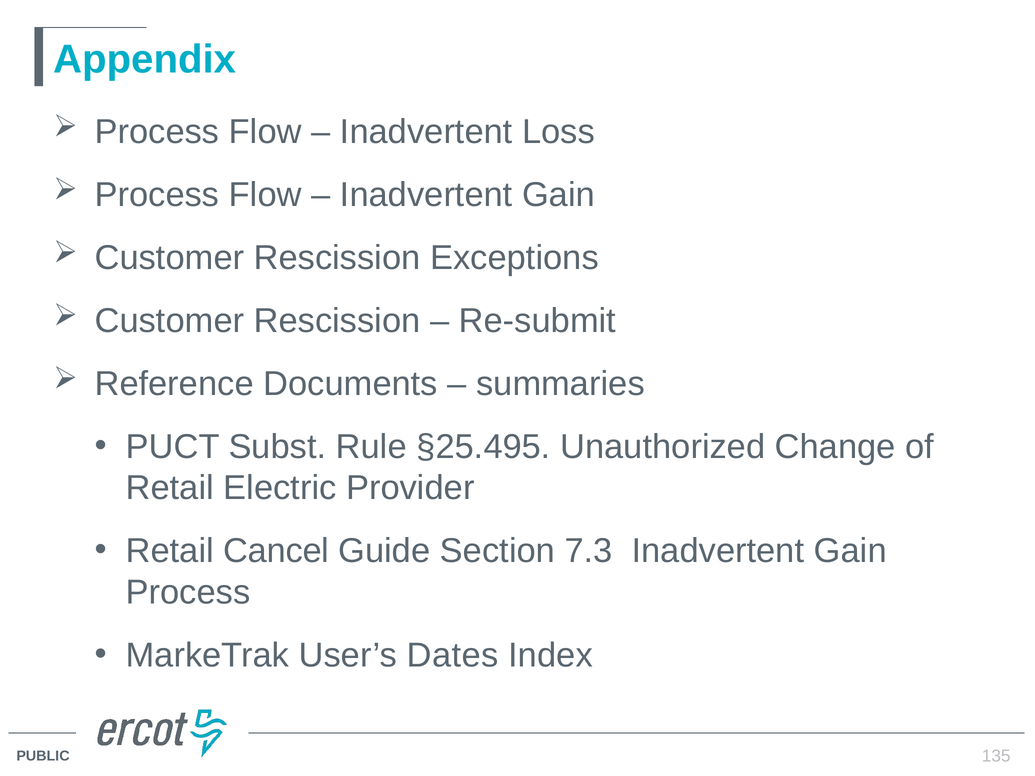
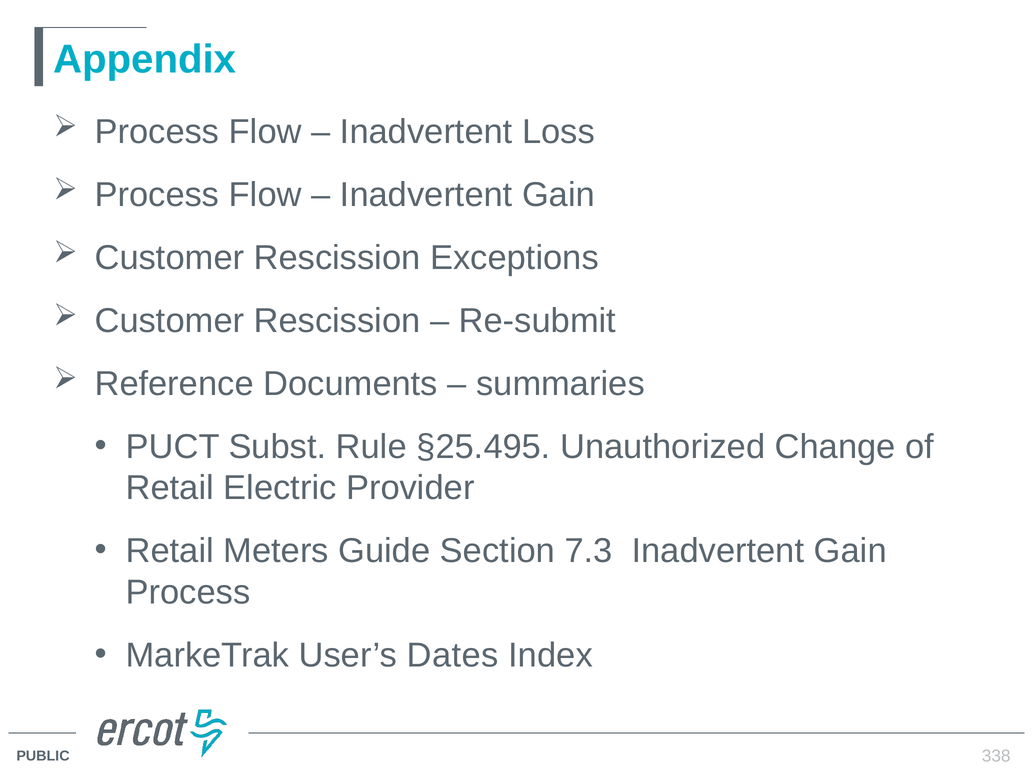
Cancel: Cancel -> Meters
135: 135 -> 338
